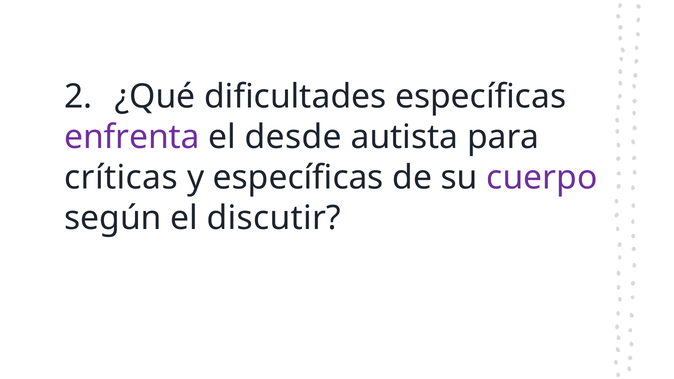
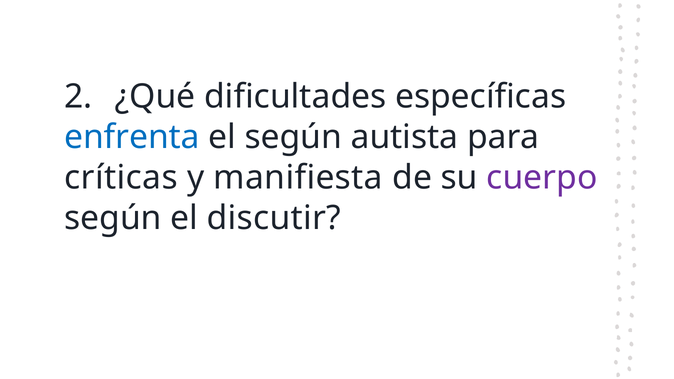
enfrenta colour: purple -> blue
el desde: desde -> según
y específicas: específicas -> manifiesta
